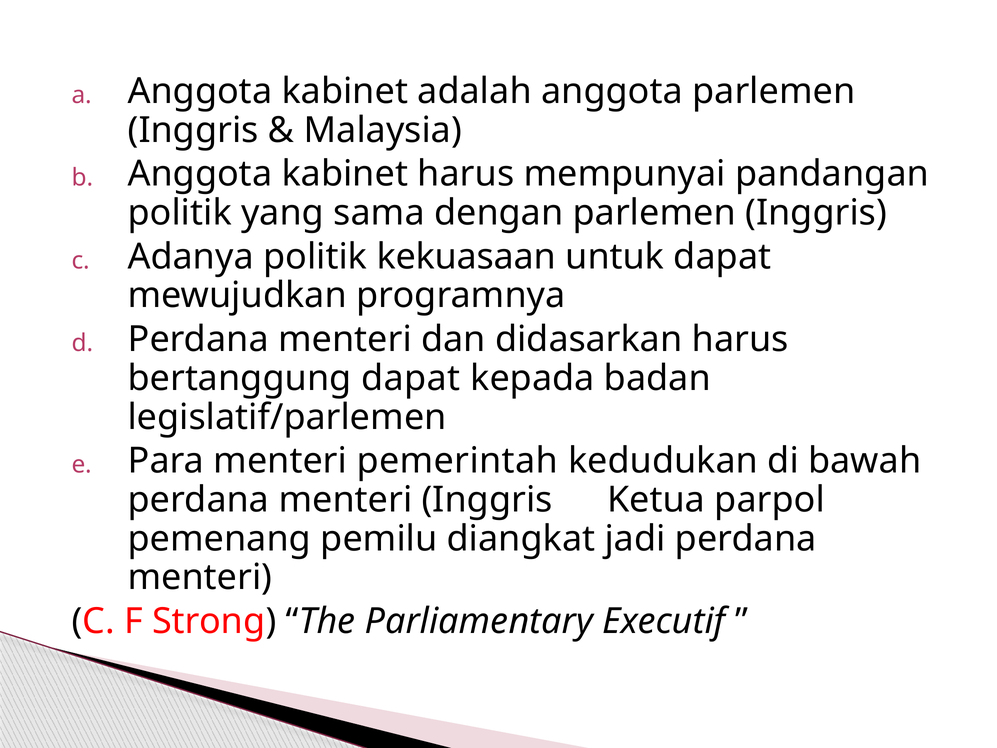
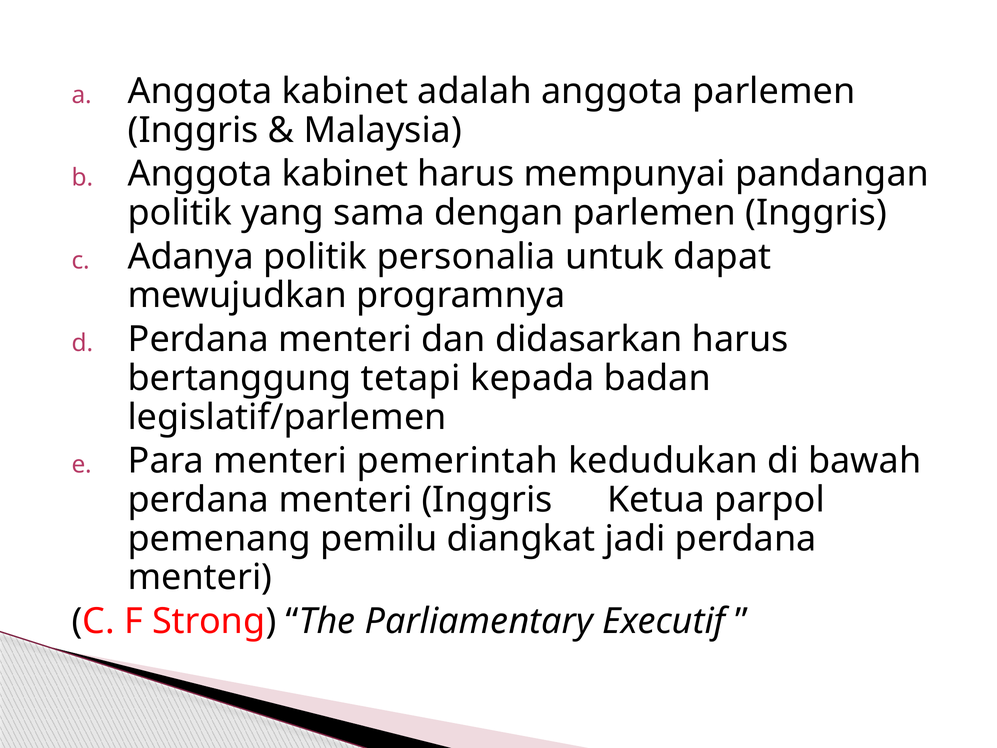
kekuasaan: kekuasaan -> personalia
bertanggung dapat: dapat -> tetapi
